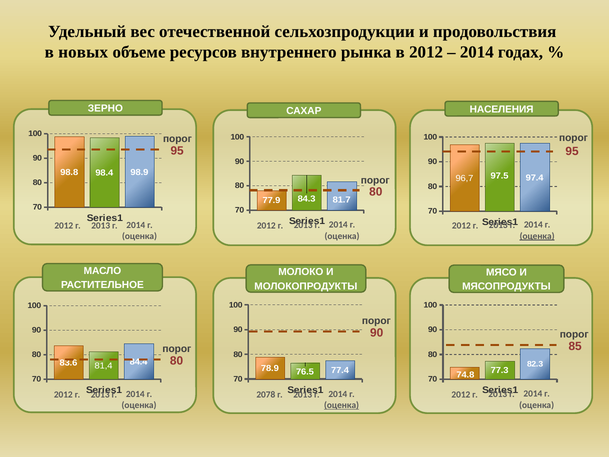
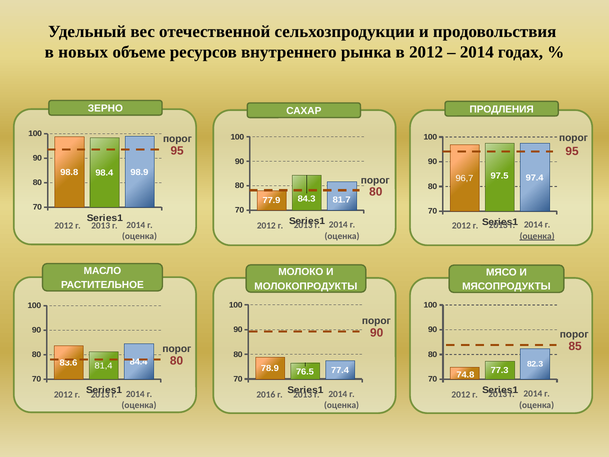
НАСЕЛЕНИЯ: НАСЕЛЕНИЯ -> ПРОДЛЕНИЯ
2078: 2078 -> 2016
оценка at (342, 405) underline: present -> none
